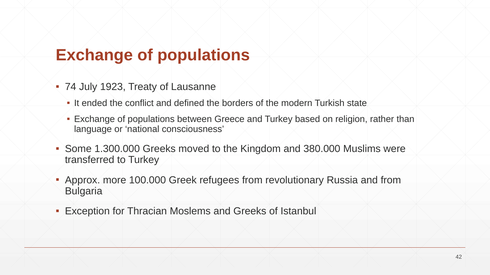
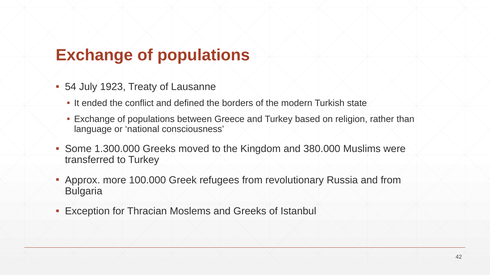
74: 74 -> 54
